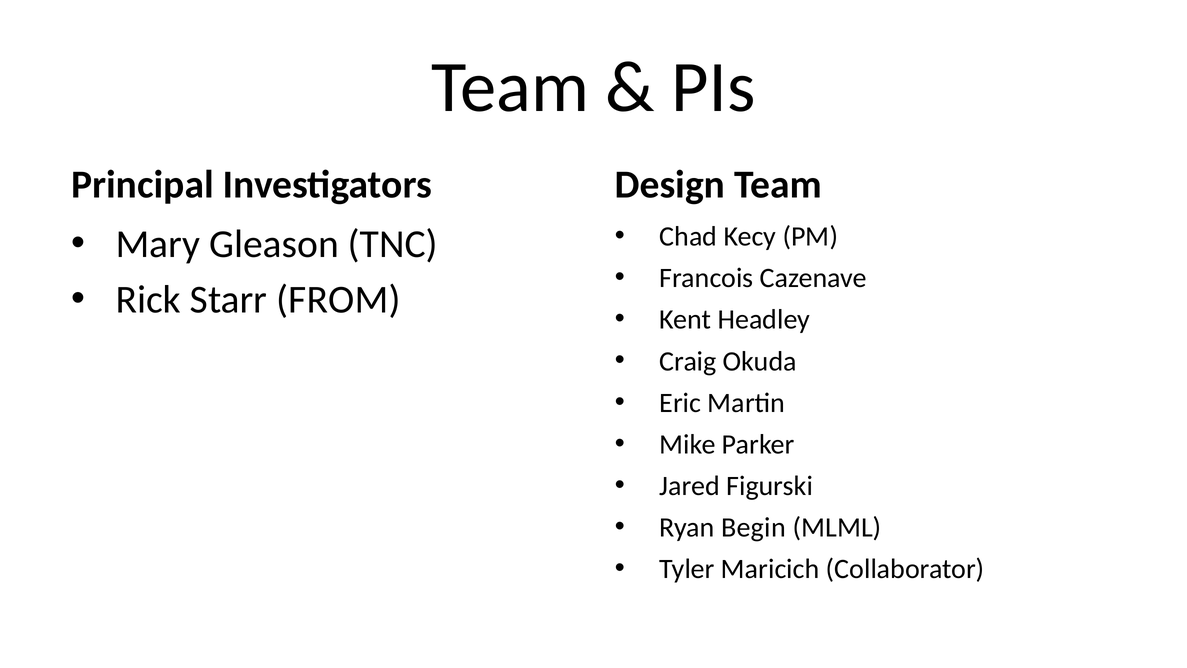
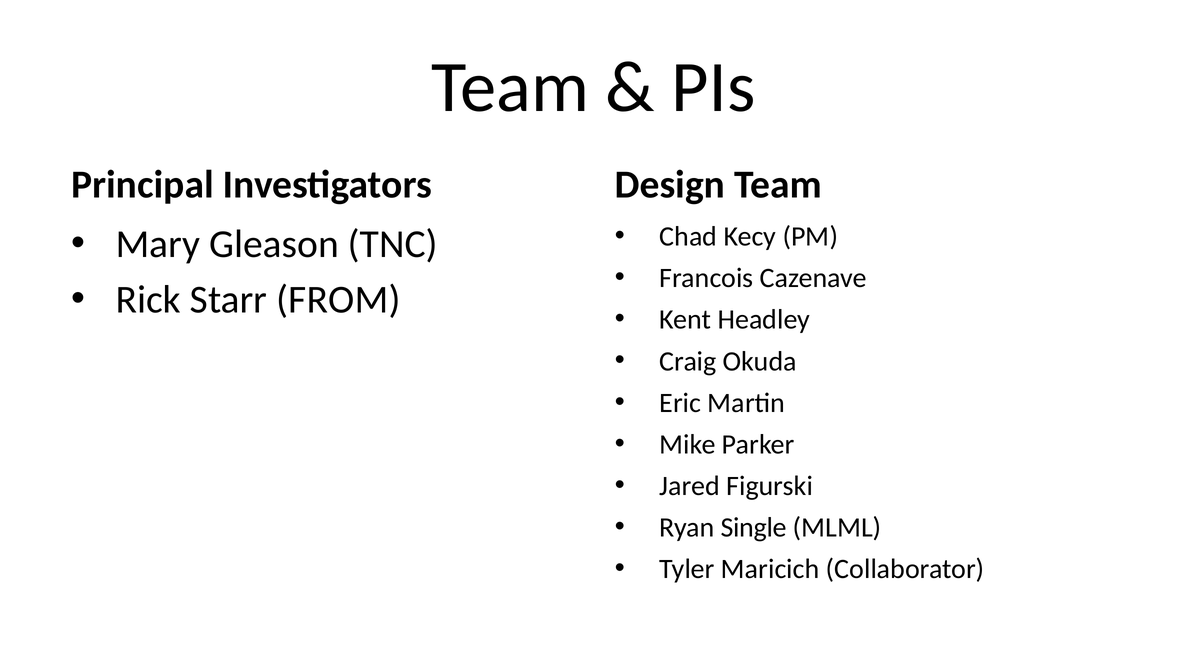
Begin: Begin -> Single
